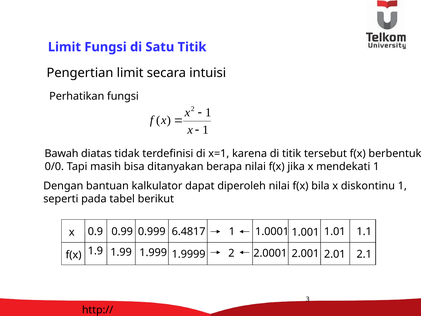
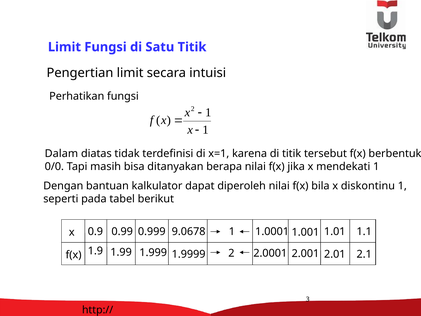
Bawah: Bawah -> Dalam
6.4817: 6.4817 -> 9.0678
